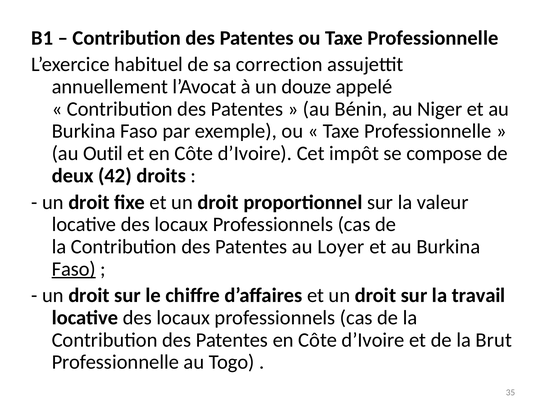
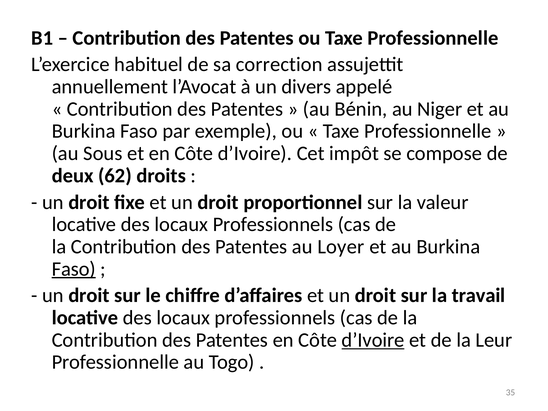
douze: douze -> divers
Outil: Outil -> Sous
42: 42 -> 62
d’Ivoire at (373, 340) underline: none -> present
Brut: Brut -> Leur
